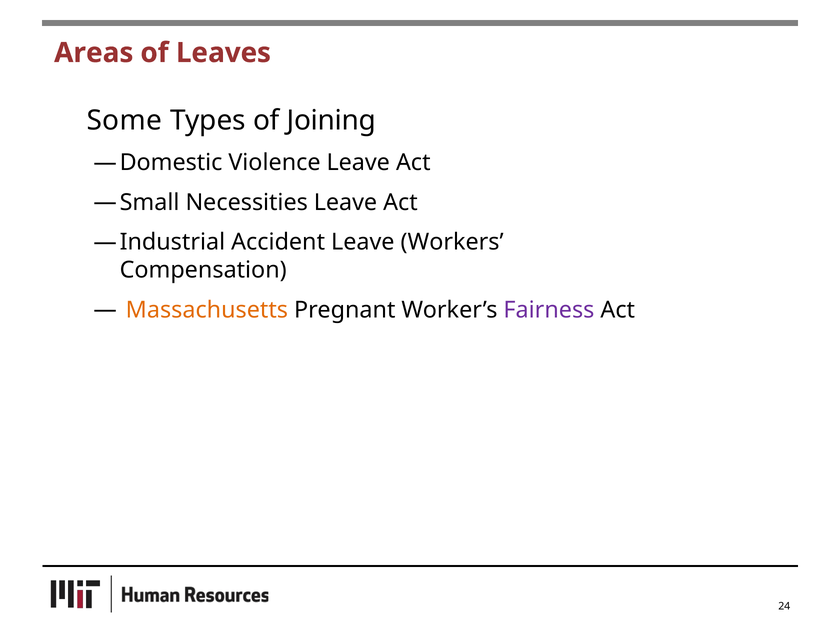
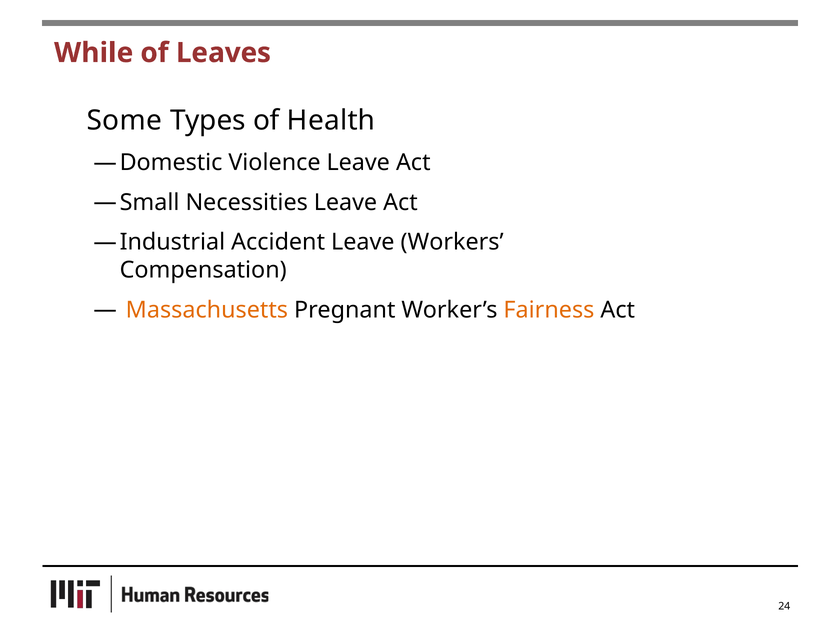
Areas: Areas -> While
Joining: Joining -> Health
Fairness colour: purple -> orange
